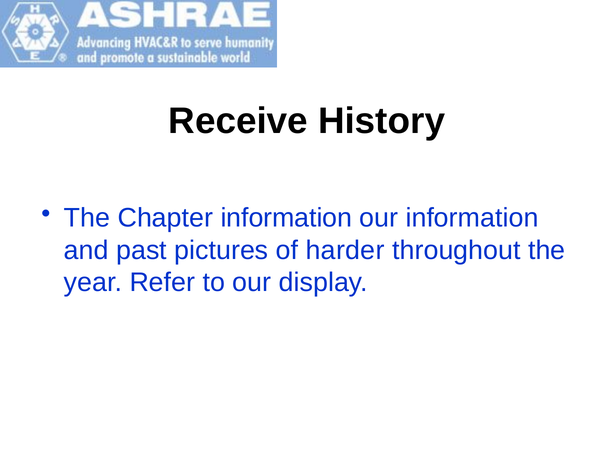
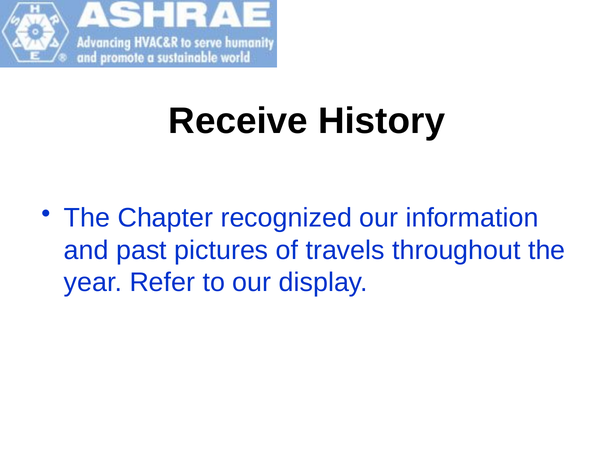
Chapter information: information -> recognized
harder: harder -> travels
